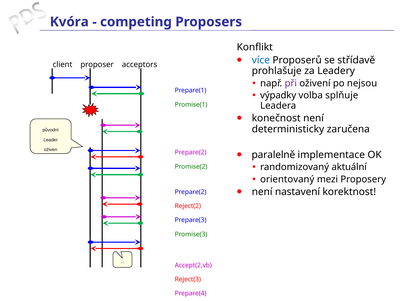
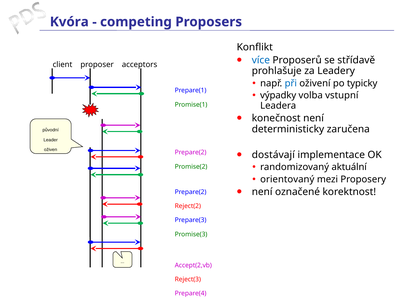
při colour: purple -> blue
nejsou: nejsou -> typicky
splňuje: splňuje -> vstupní
paralelně: paralelně -> dostávají
nastavení: nastavení -> označené
